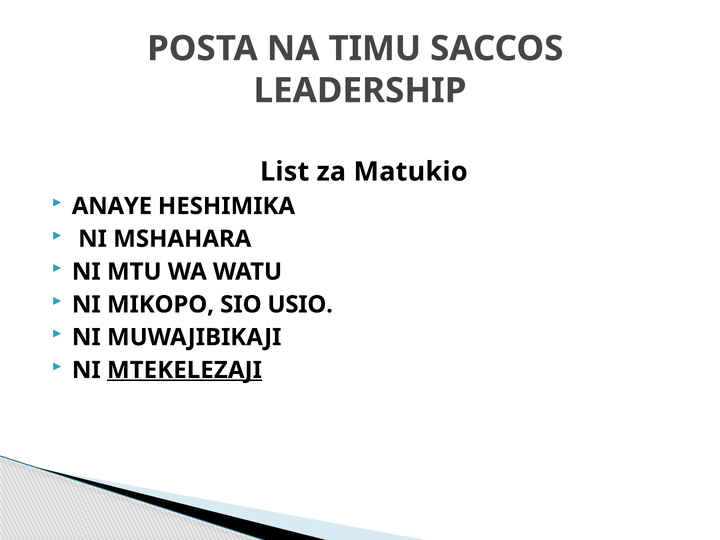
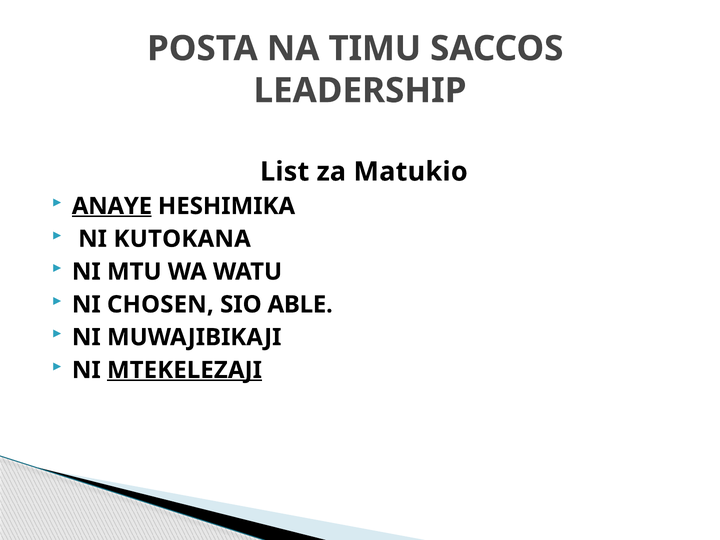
ANAYE underline: none -> present
MSHAHARA: MSHAHARA -> KUTOKANA
MIKOPO: MIKOPO -> CHOSEN
USIO: USIO -> ABLE
